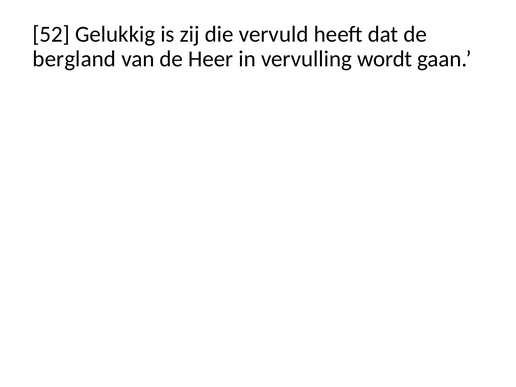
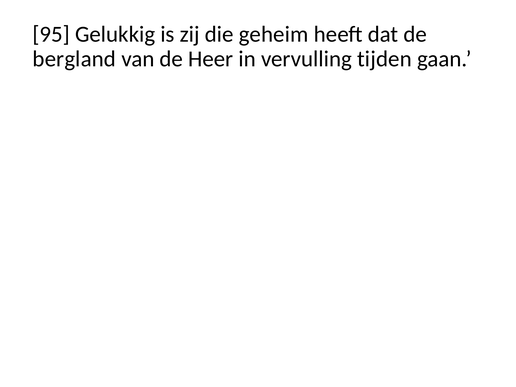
52: 52 -> 95
vervuld: vervuld -> geheim
wordt: wordt -> tijden
